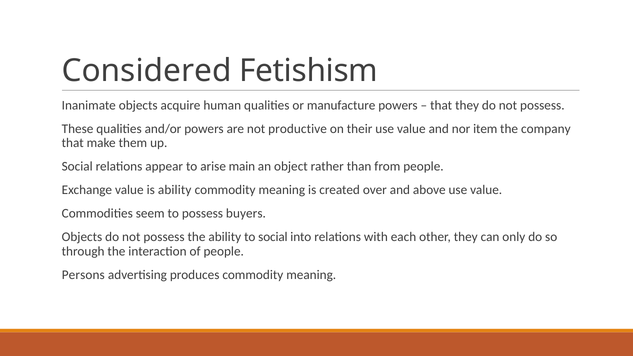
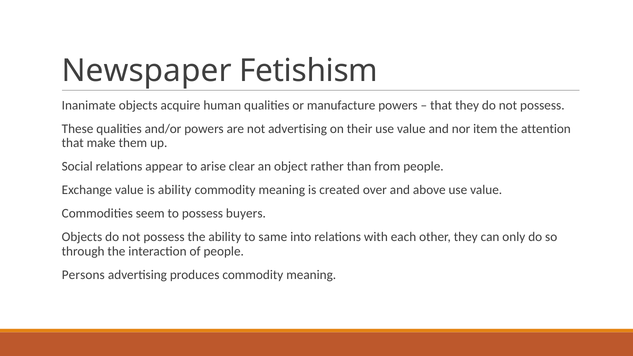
Considered: Considered -> Newspaper
not productive: productive -> advertising
company: company -> attention
main: main -> clear
to social: social -> same
